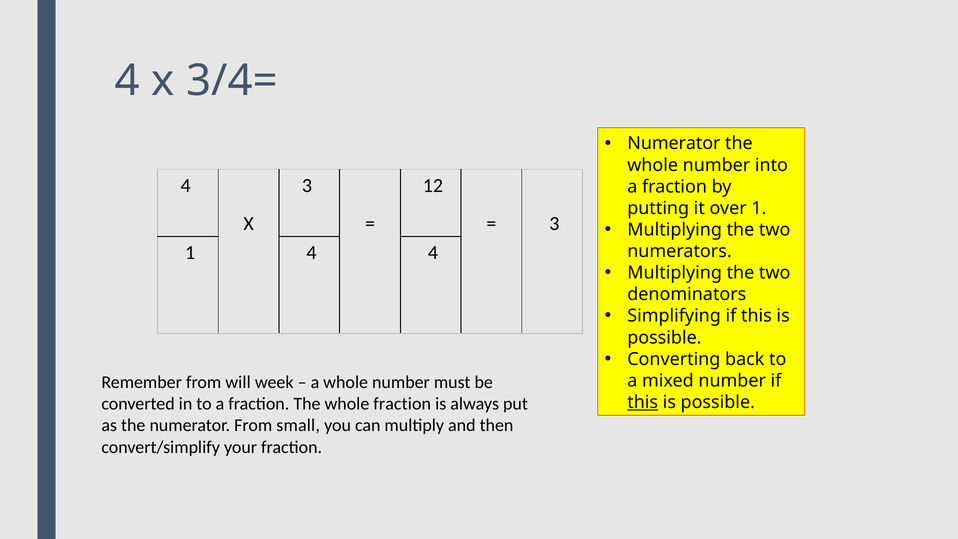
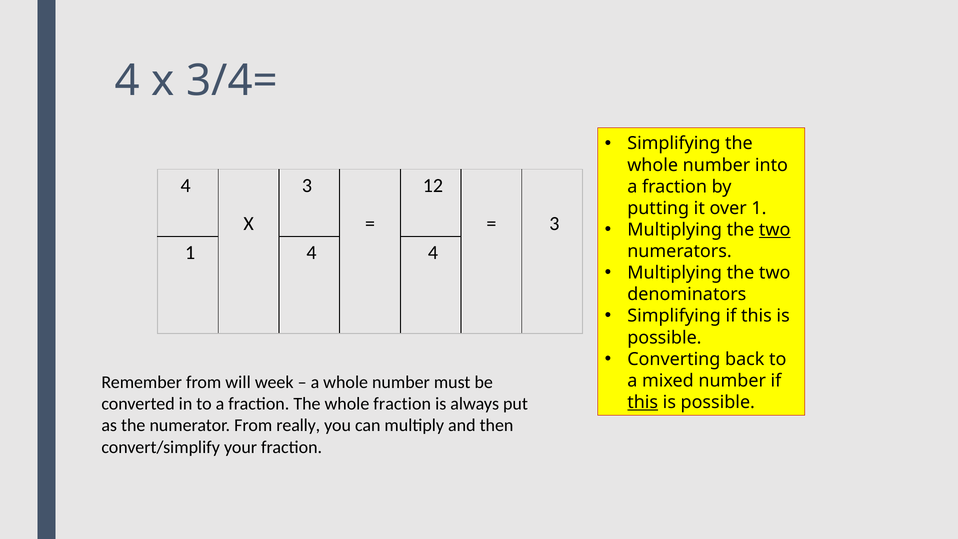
Numerator at (674, 144): Numerator -> Simplifying
two at (775, 230) underline: none -> present
small: small -> really
